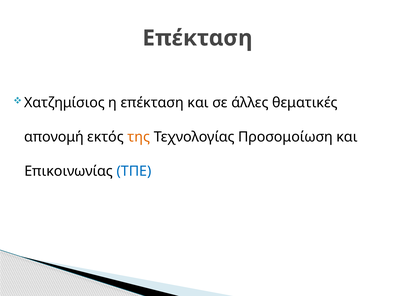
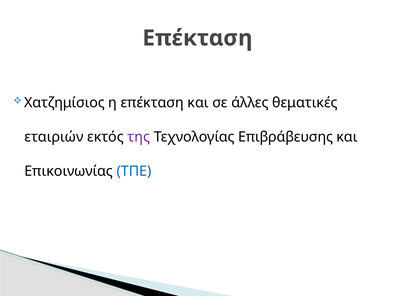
απονομή: απονομή -> εταιριών
της colour: orange -> purple
Προσομοίωση: Προσομοίωση -> Επιβράβευσης
